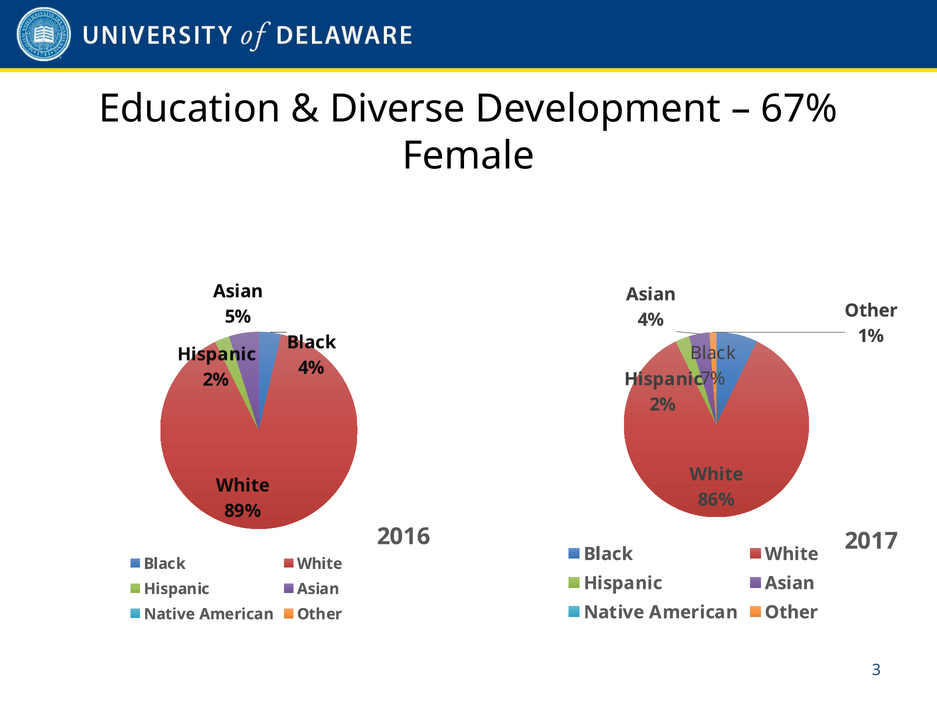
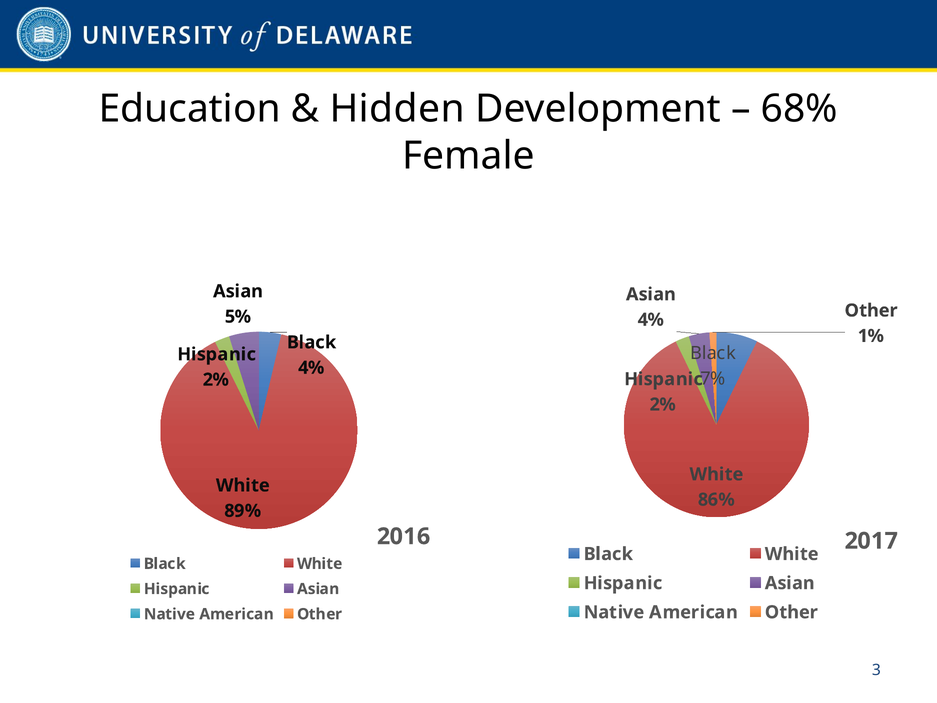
Diverse: Diverse -> Hidden
67%: 67% -> 68%
